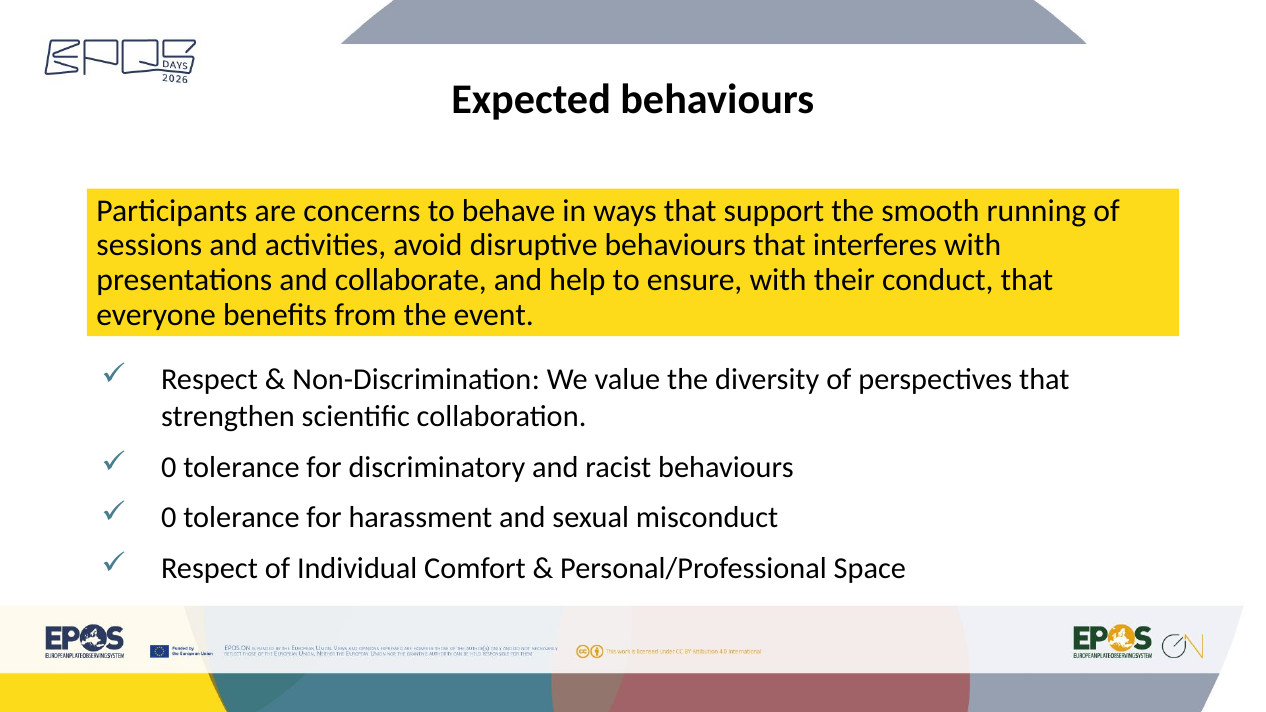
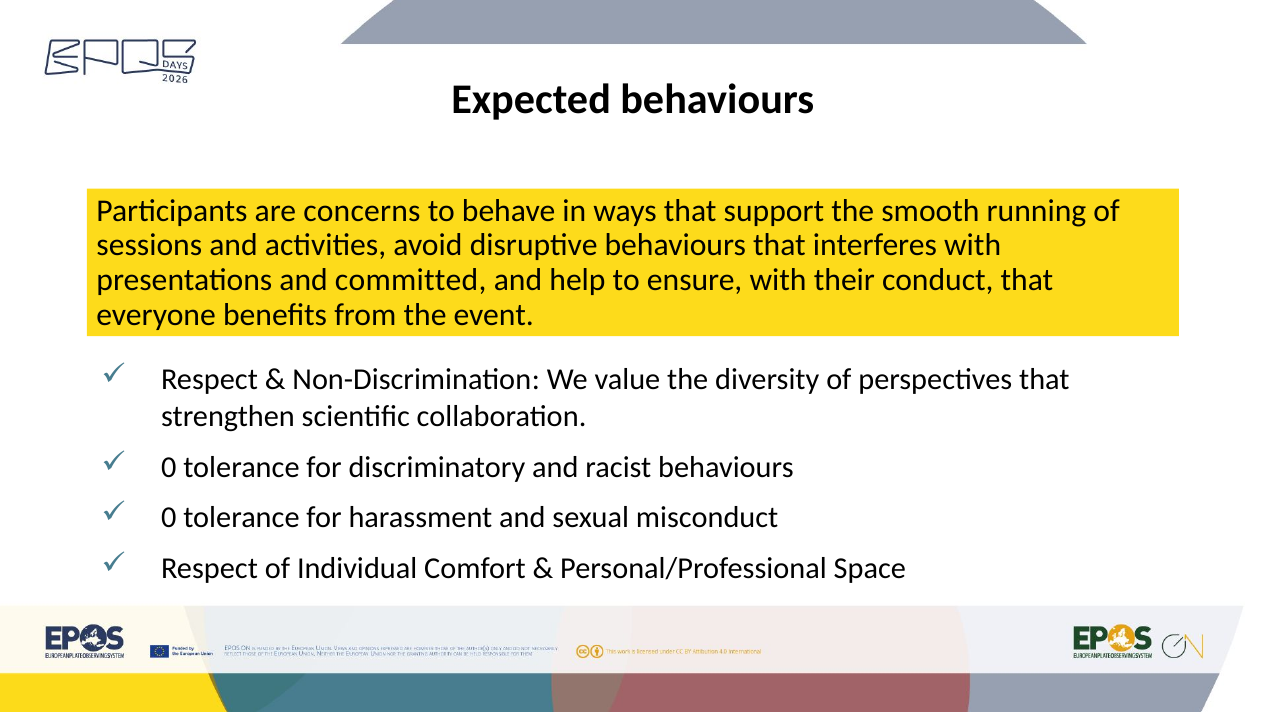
collaborate: collaborate -> committed
